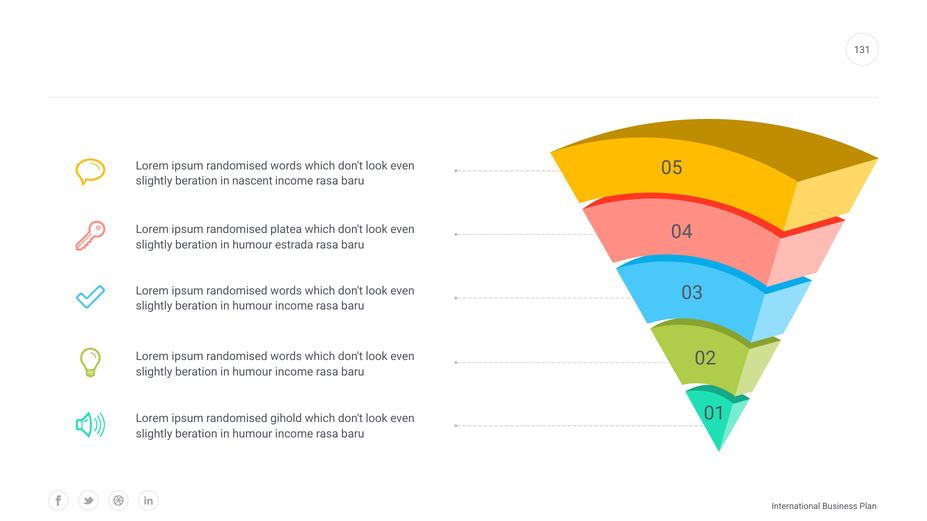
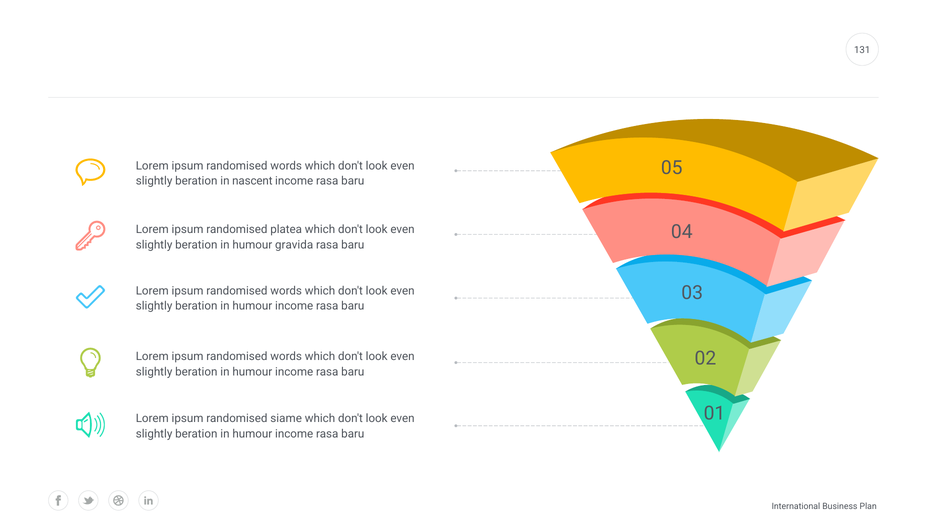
estrada: estrada -> gravida
gihold: gihold -> siame
